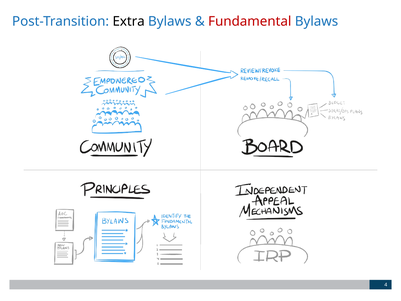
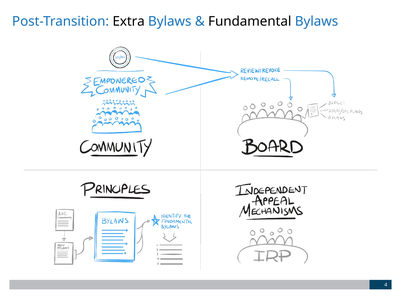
Fundamental colour: red -> black
